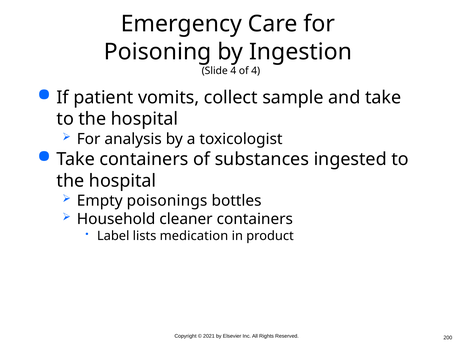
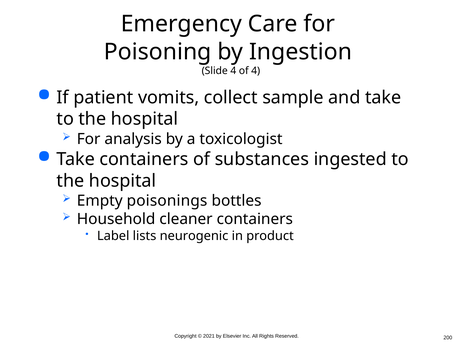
medication: medication -> neurogenic
